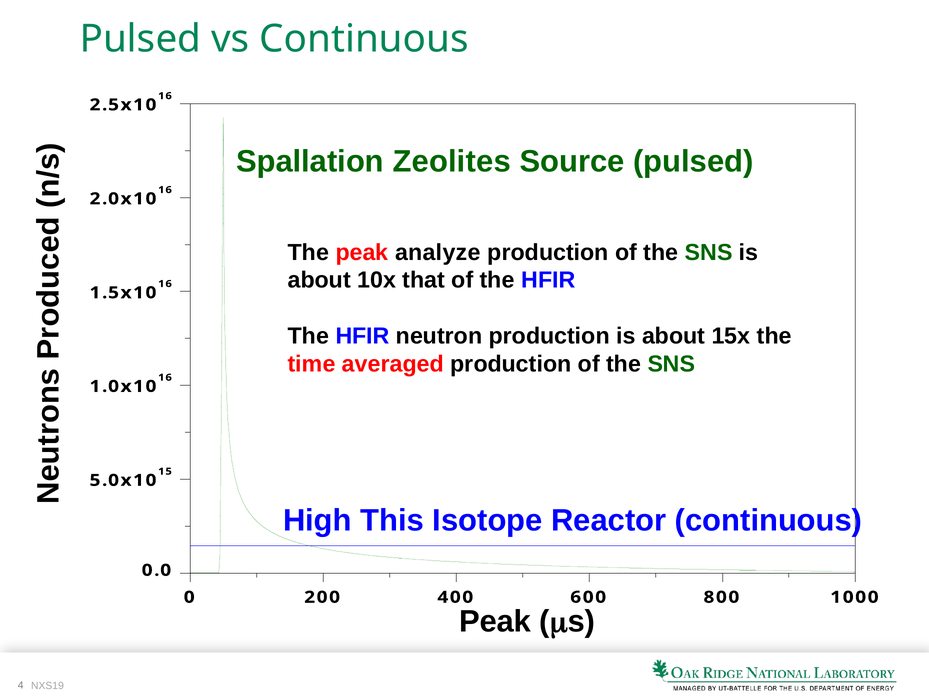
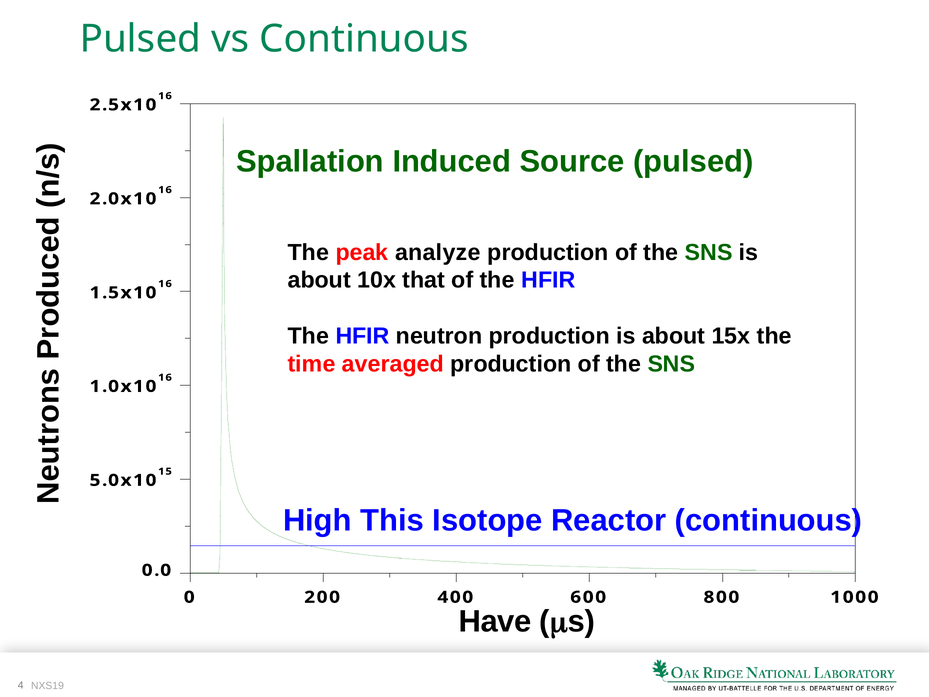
Zeolites: Zeolites -> Induced
Peak at (495, 621): Peak -> Have
